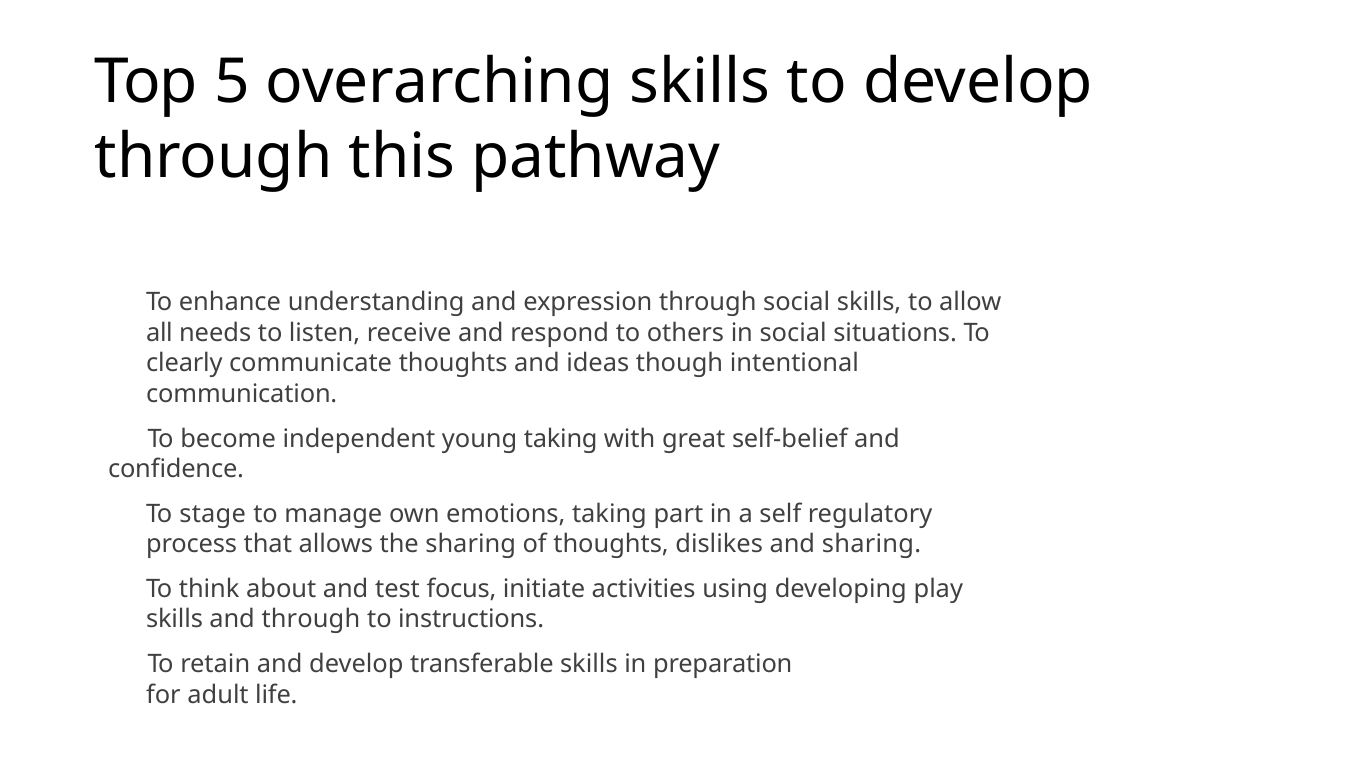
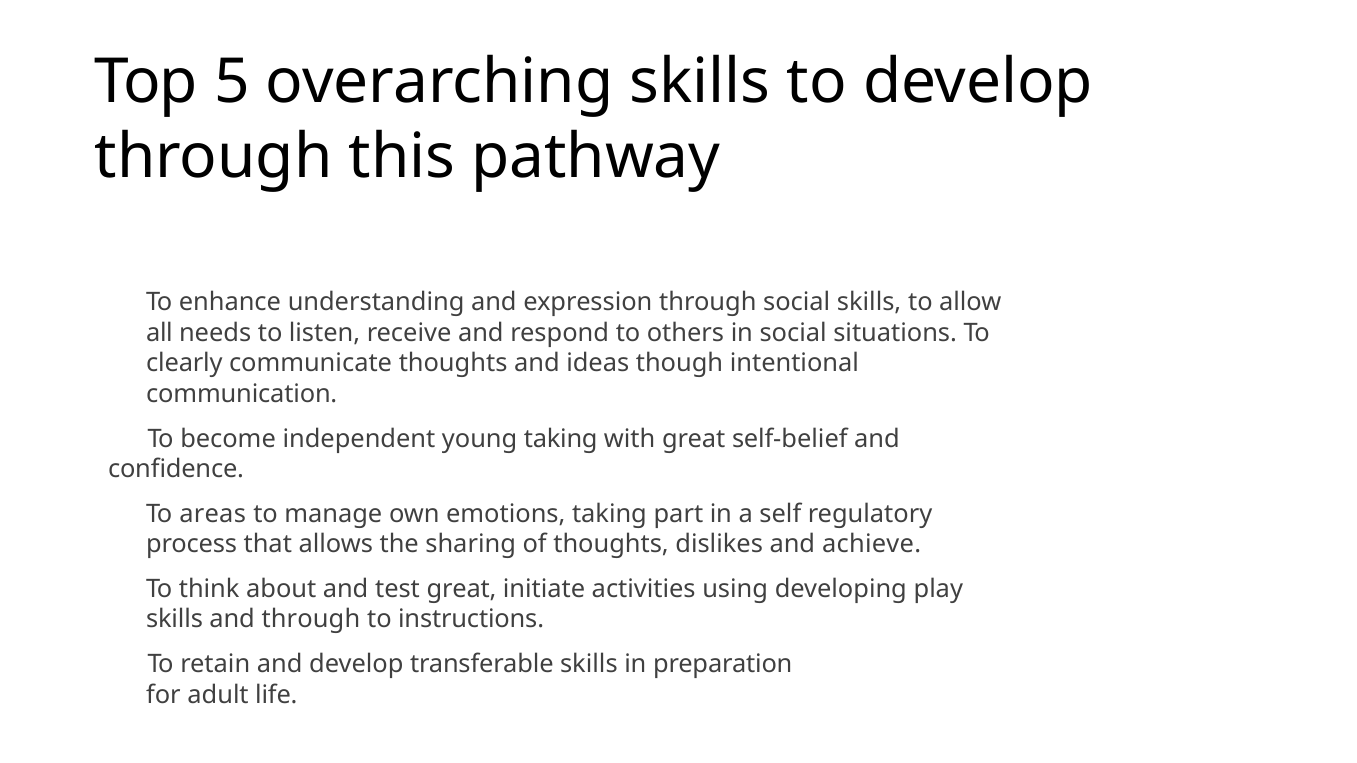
stage: stage -> areas
and sharing: sharing -> achieve
test focus: focus -> great
